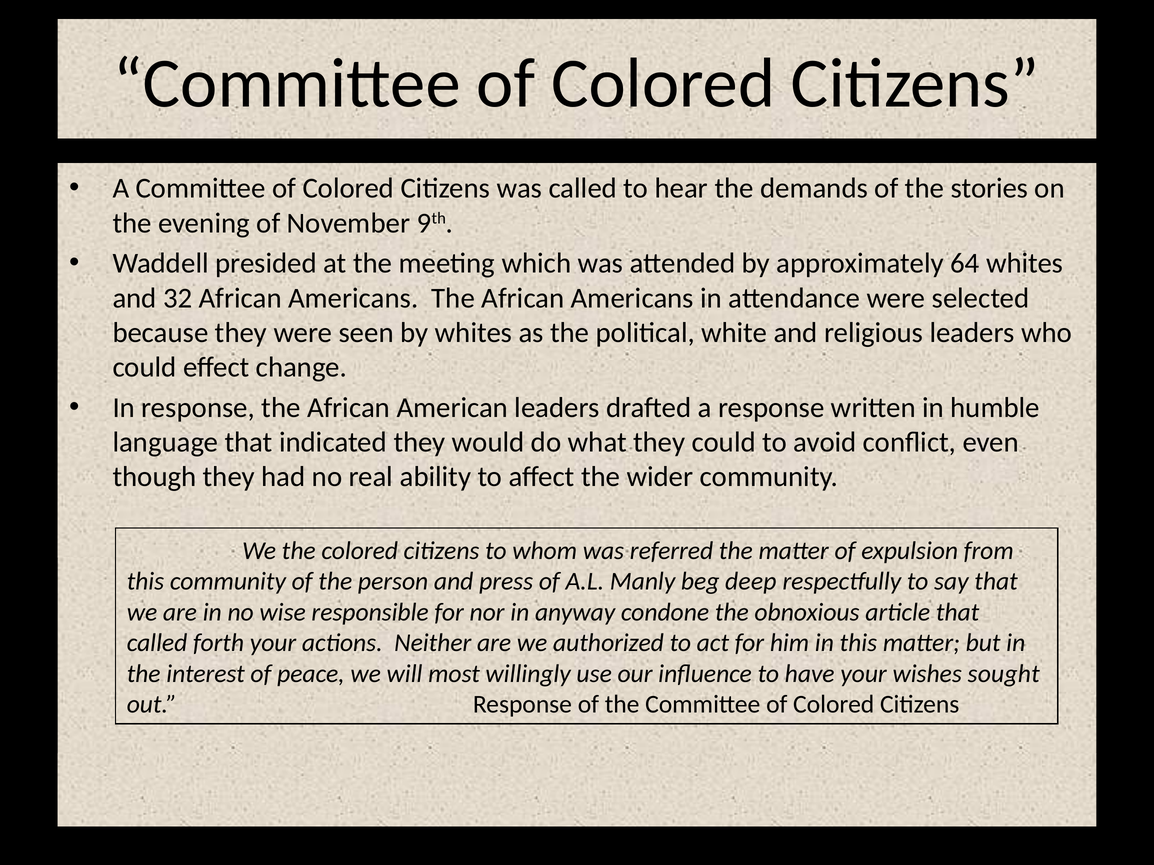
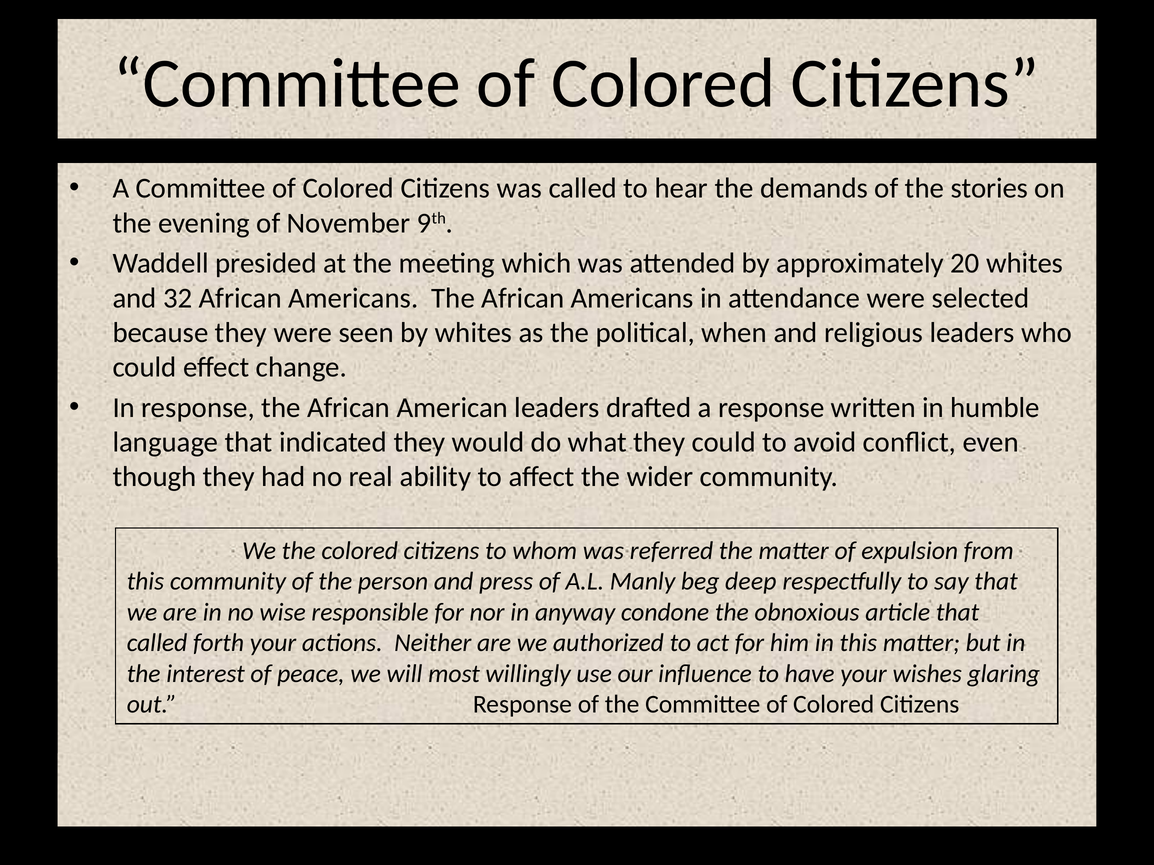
64: 64 -> 20
white: white -> when
sought: sought -> glaring
